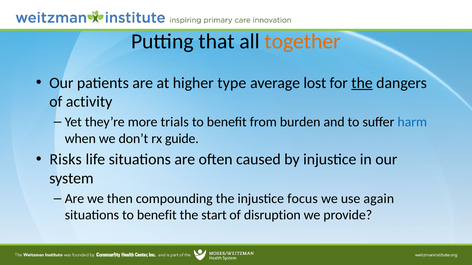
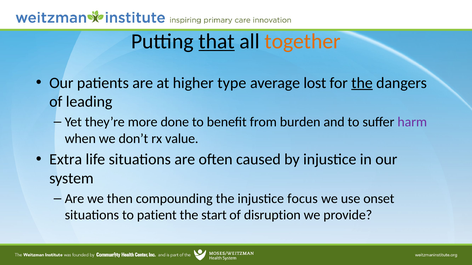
that underline: none -> present
activity: activity -> leading
trials: trials -> done
harm colour: blue -> purple
guide: guide -> value
Risks: Risks -> Extra
again: again -> onset
situations to benefit: benefit -> patient
